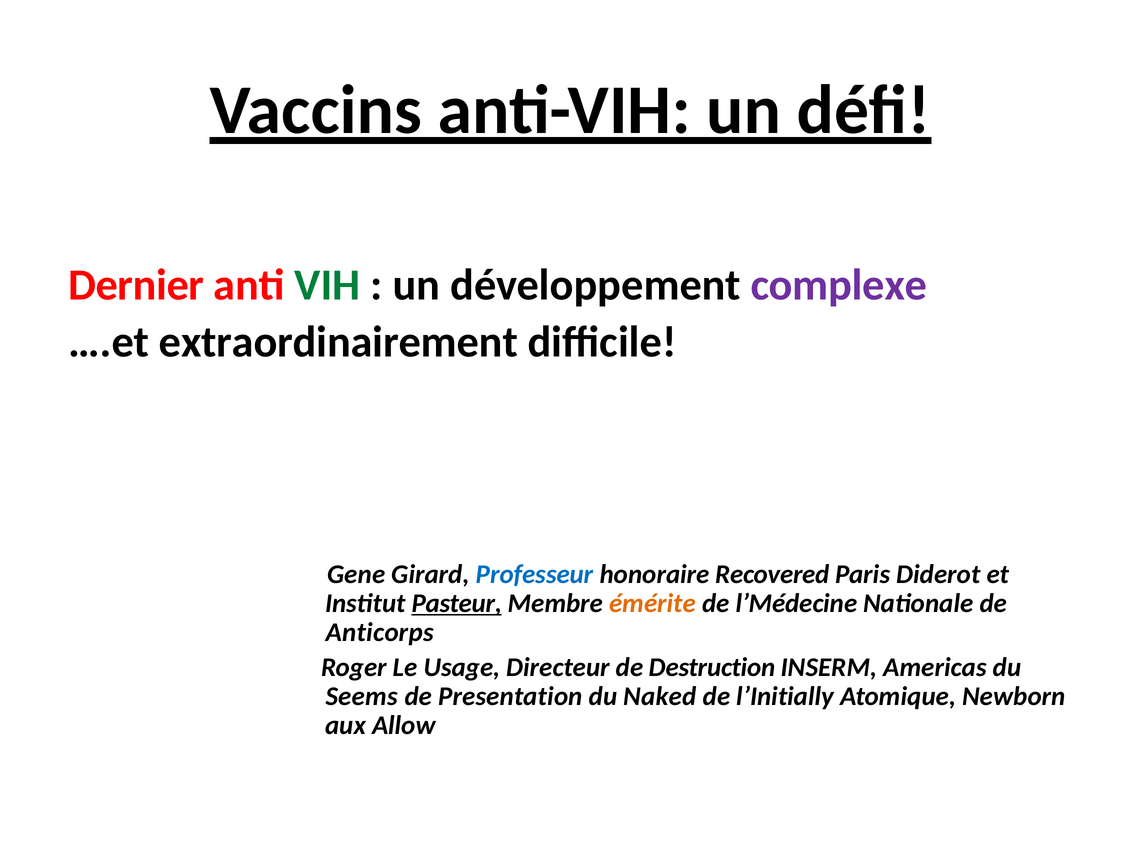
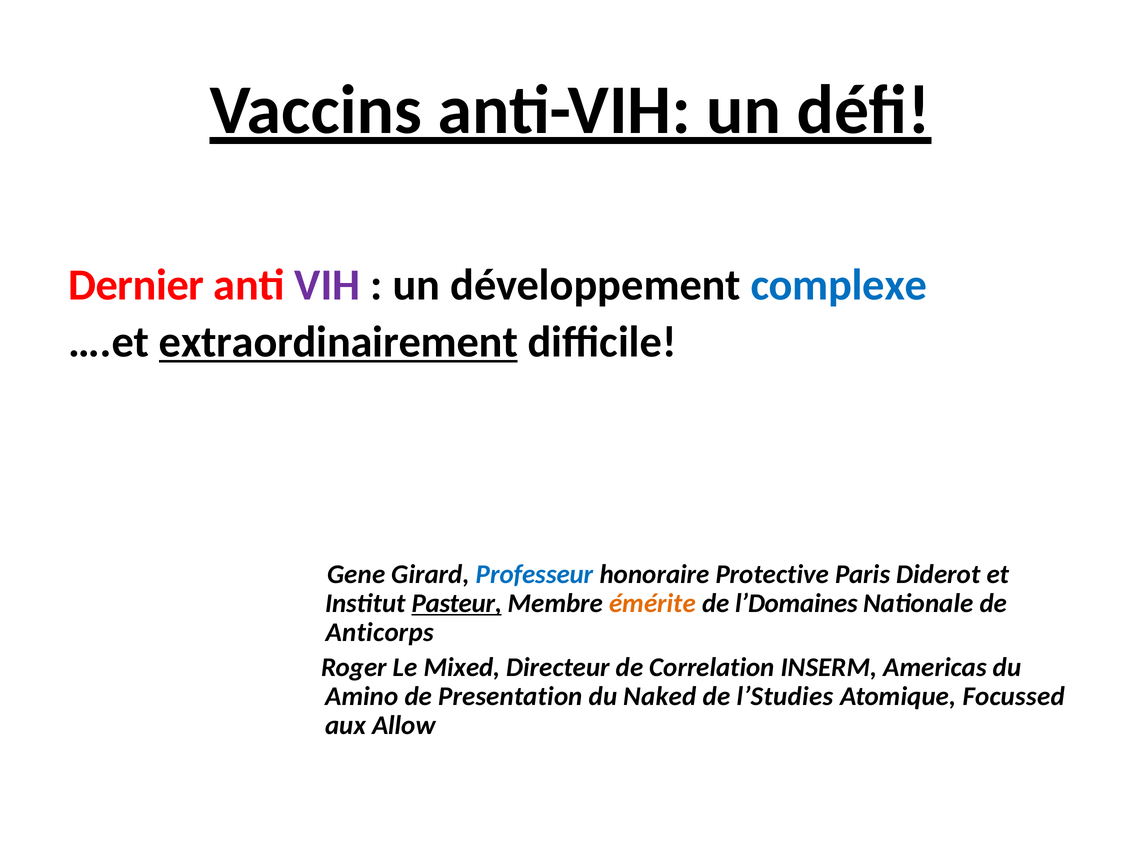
VIH colour: green -> purple
complexe colour: purple -> blue
extraordinairement underline: none -> present
Recovered: Recovered -> Protective
l’Médecine: l’Médecine -> l’Domaines
Usage: Usage -> Mixed
Destruction: Destruction -> Correlation
Seems: Seems -> Amino
l’Initially: l’Initially -> l’Studies
Newborn: Newborn -> Focussed
